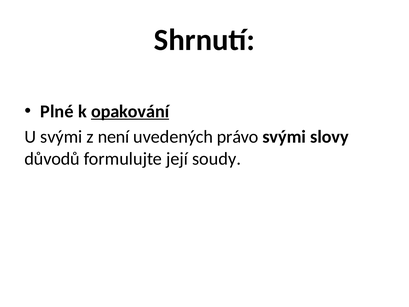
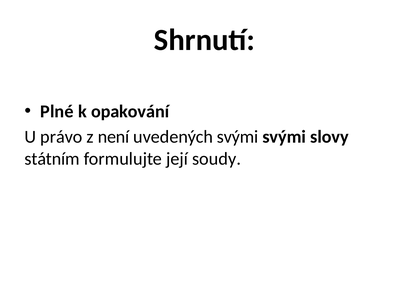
opakování underline: present -> none
U svými: svými -> právo
uvedených právo: právo -> svými
důvodů: důvodů -> státním
